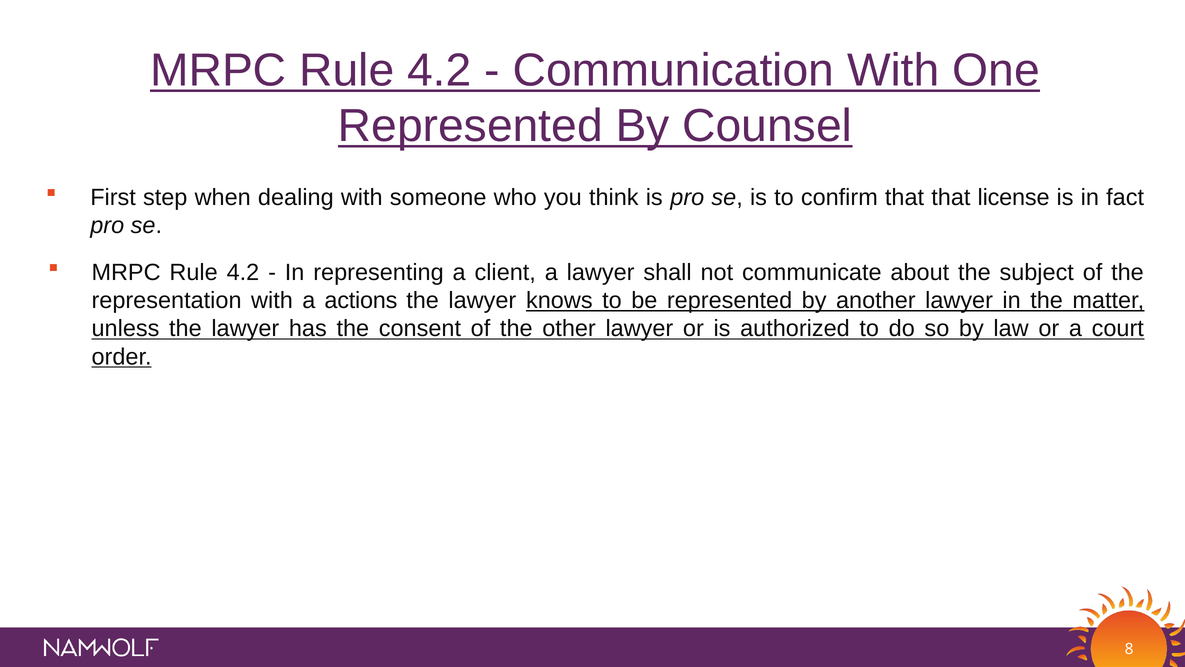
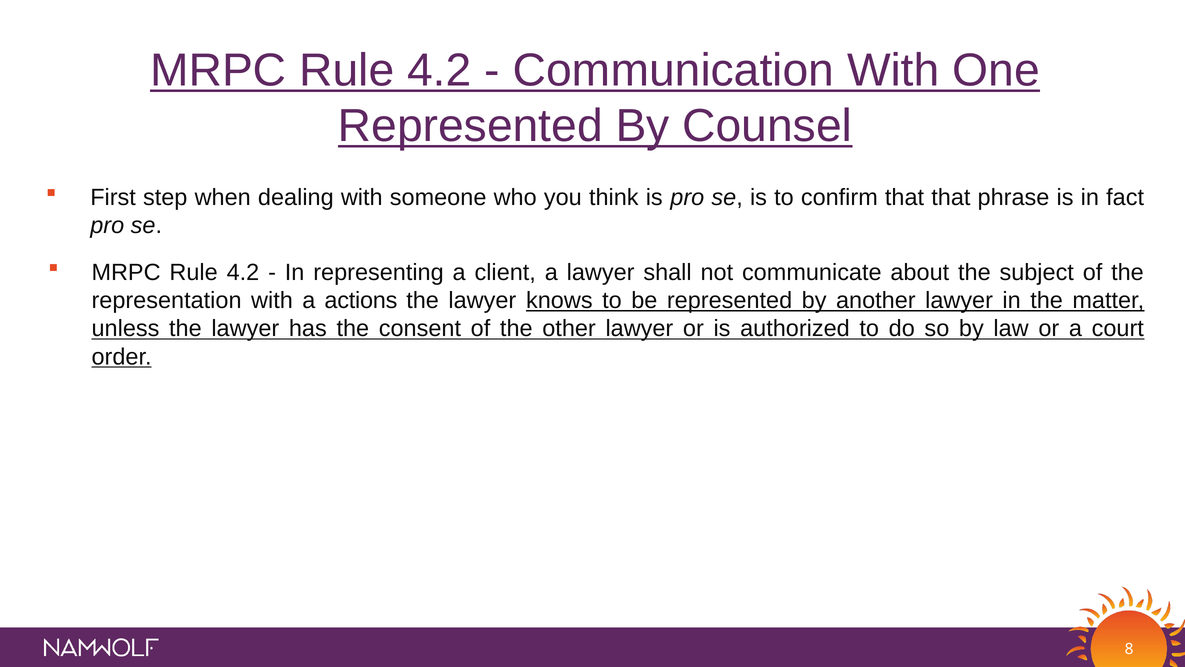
license: license -> phrase
